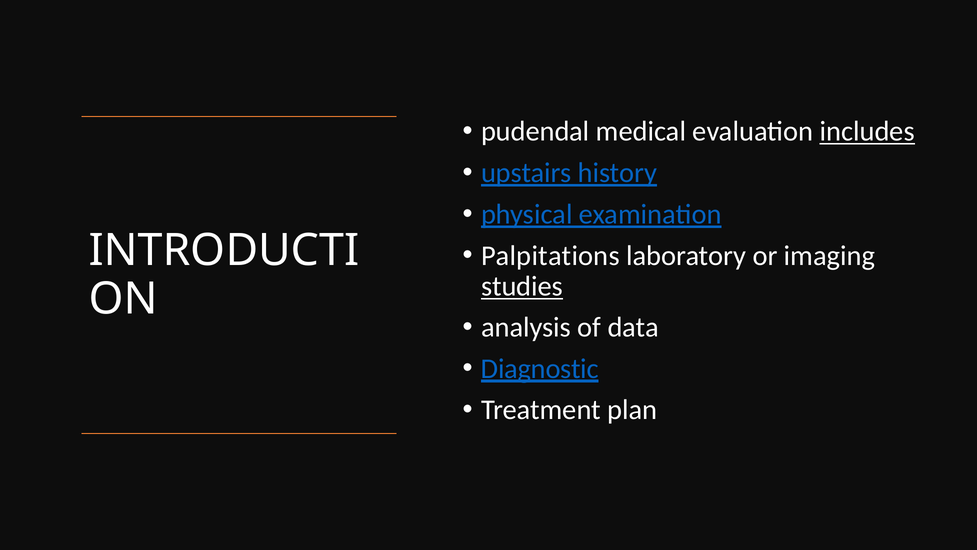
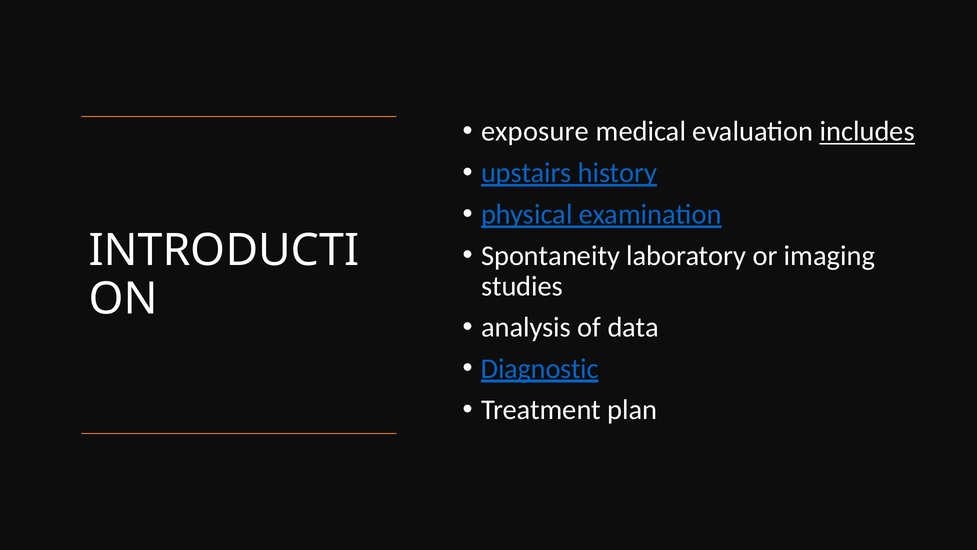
pudendal: pudendal -> exposure
Palpitations: Palpitations -> Spontaneity
studies underline: present -> none
